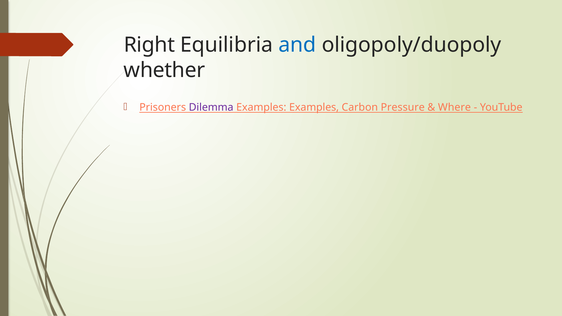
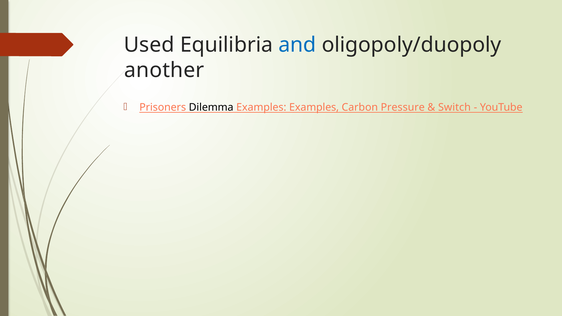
Right: Right -> Used
whether: whether -> another
Dilemma colour: purple -> black
Where: Where -> Switch
